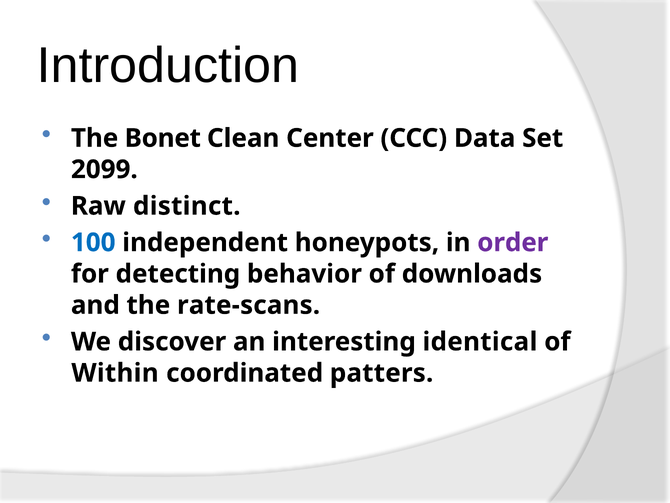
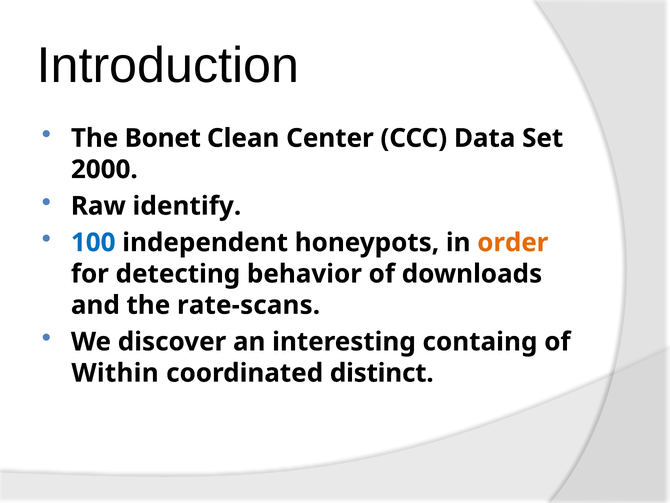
2099: 2099 -> 2000
distinct: distinct -> identify
order colour: purple -> orange
identical: identical -> containg
patters: patters -> distinct
